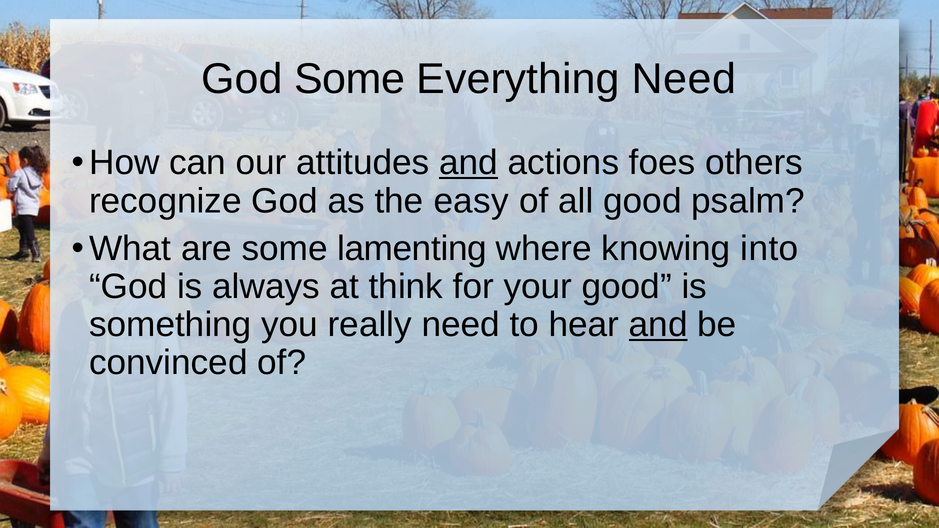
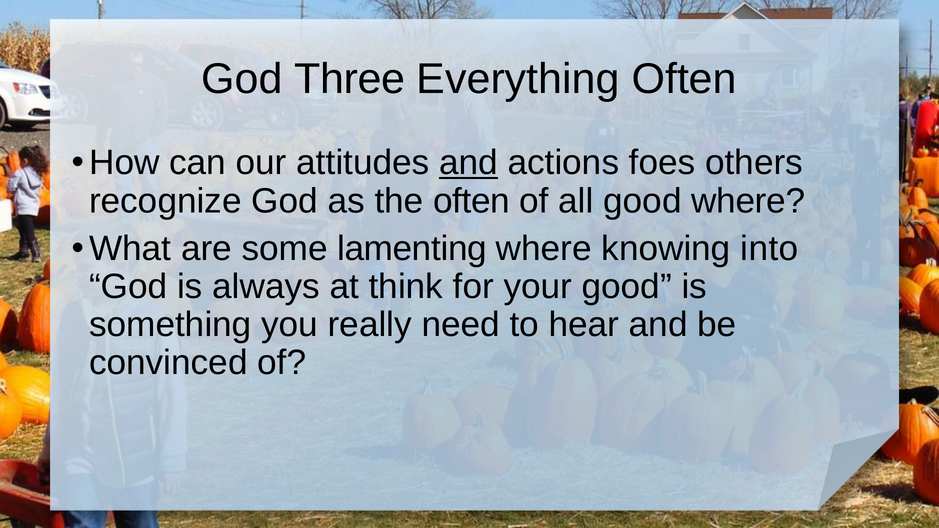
God Some: Some -> Three
Everything Need: Need -> Often
the easy: easy -> often
good psalm: psalm -> where
and at (658, 325) underline: present -> none
